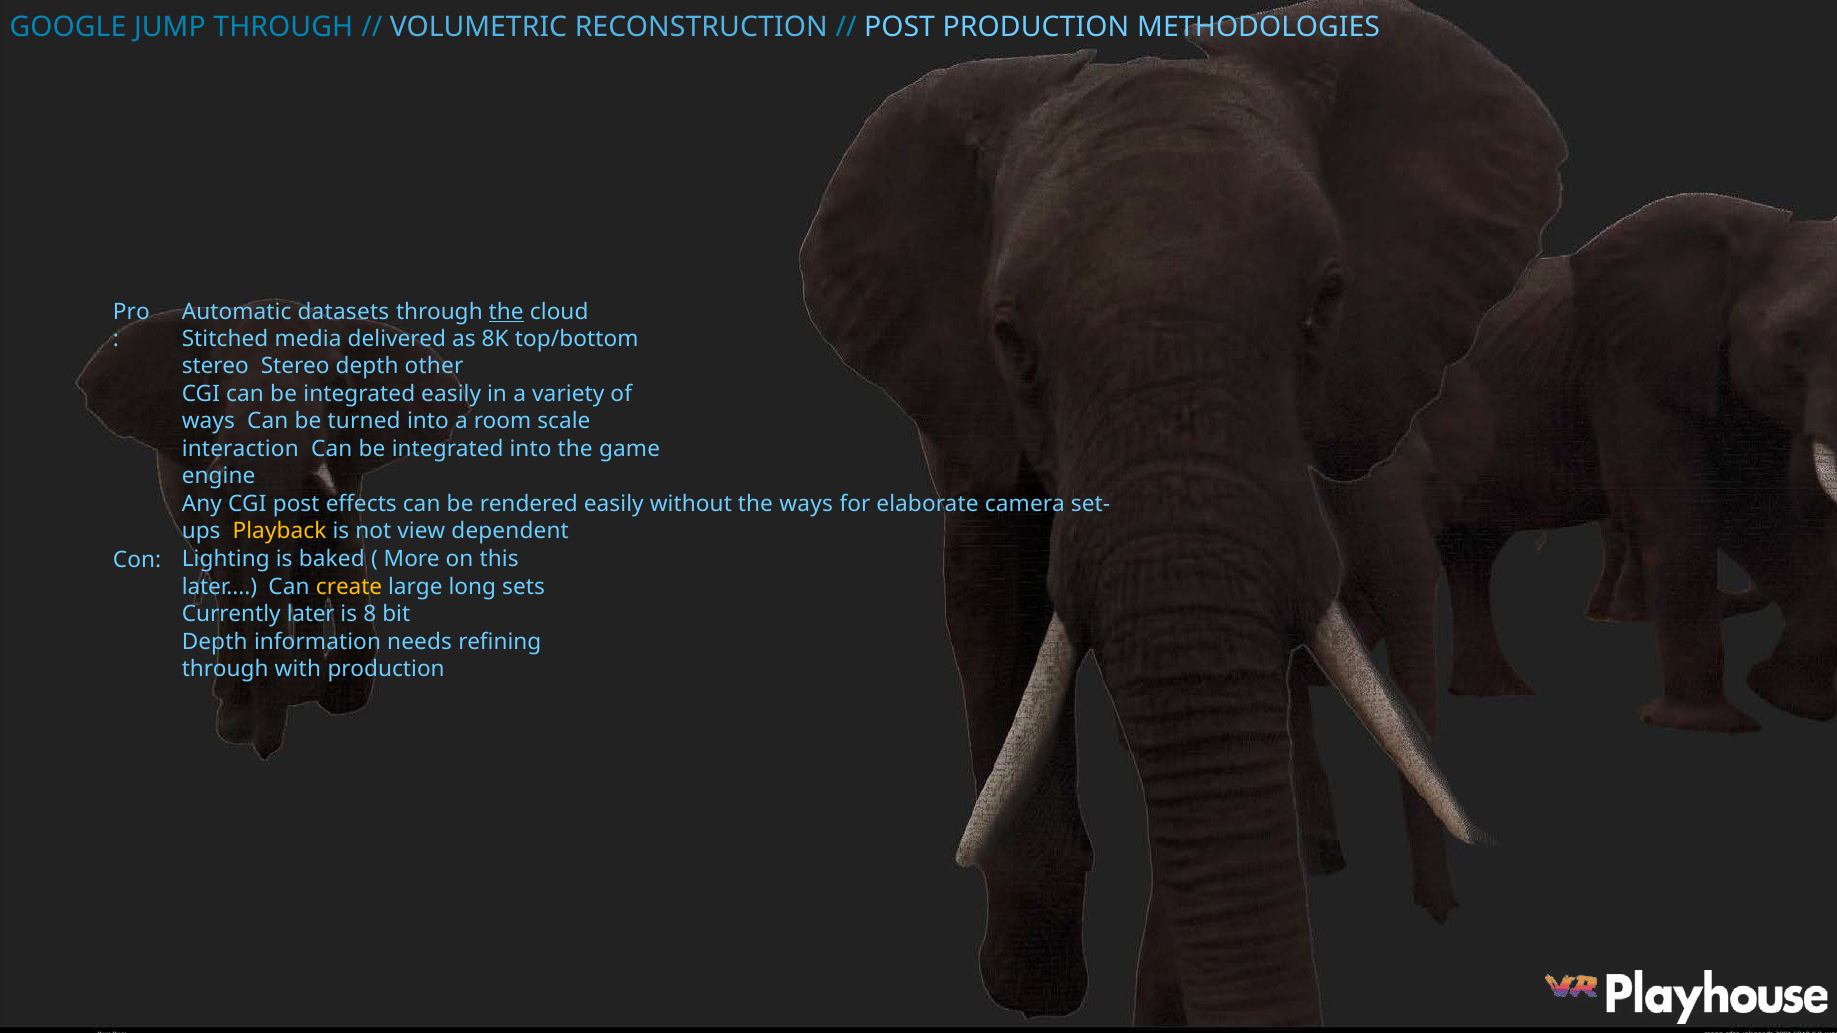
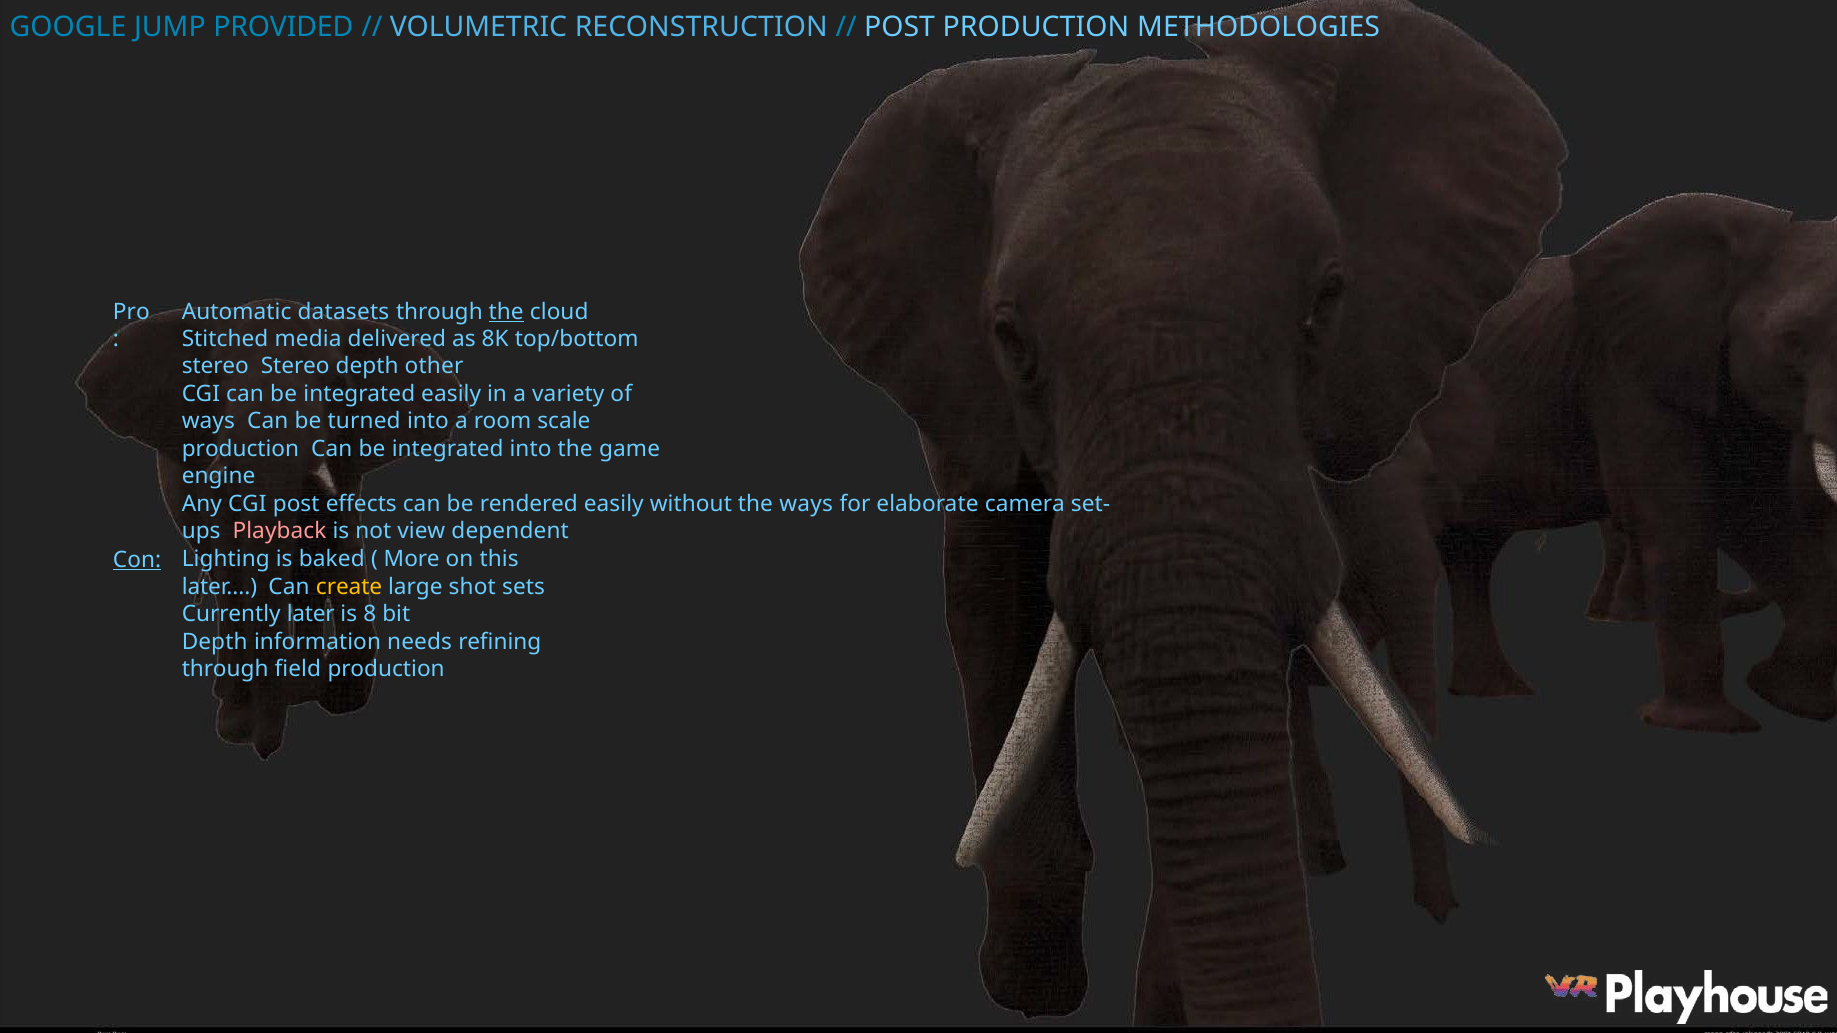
JUMP THROUGH: THROUGH -> PROVIDED
interaction at (240, 449): interaction -> production
Playback colour: yellow -> pink
Con underline: none -> present
long: long -> shot
with: with -> field
